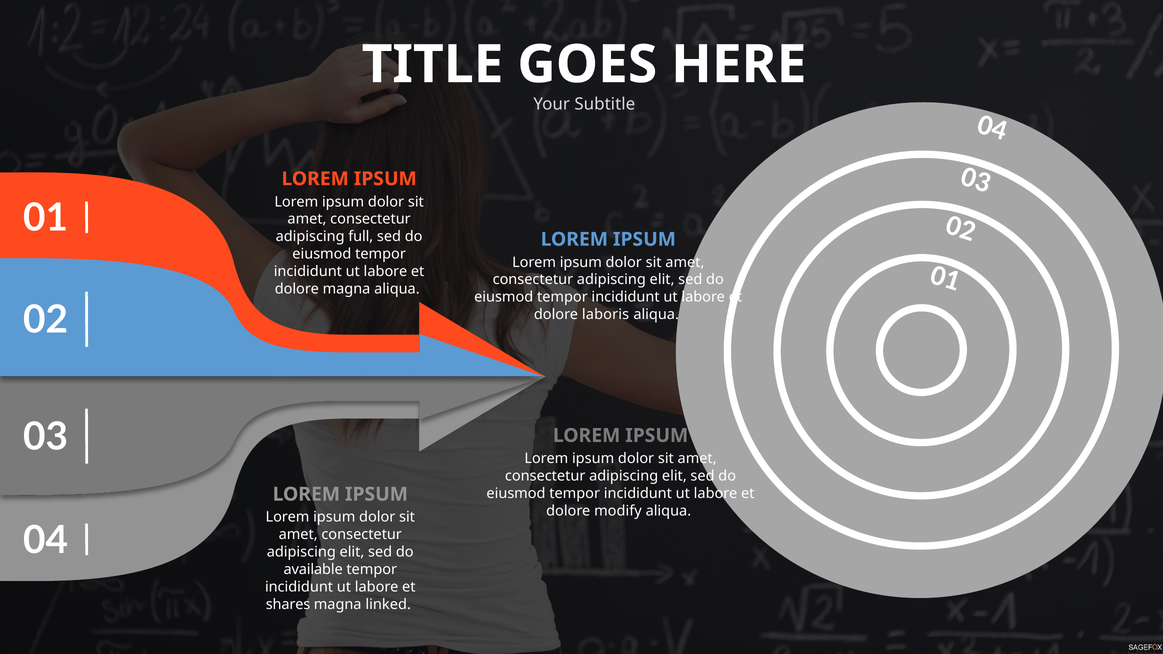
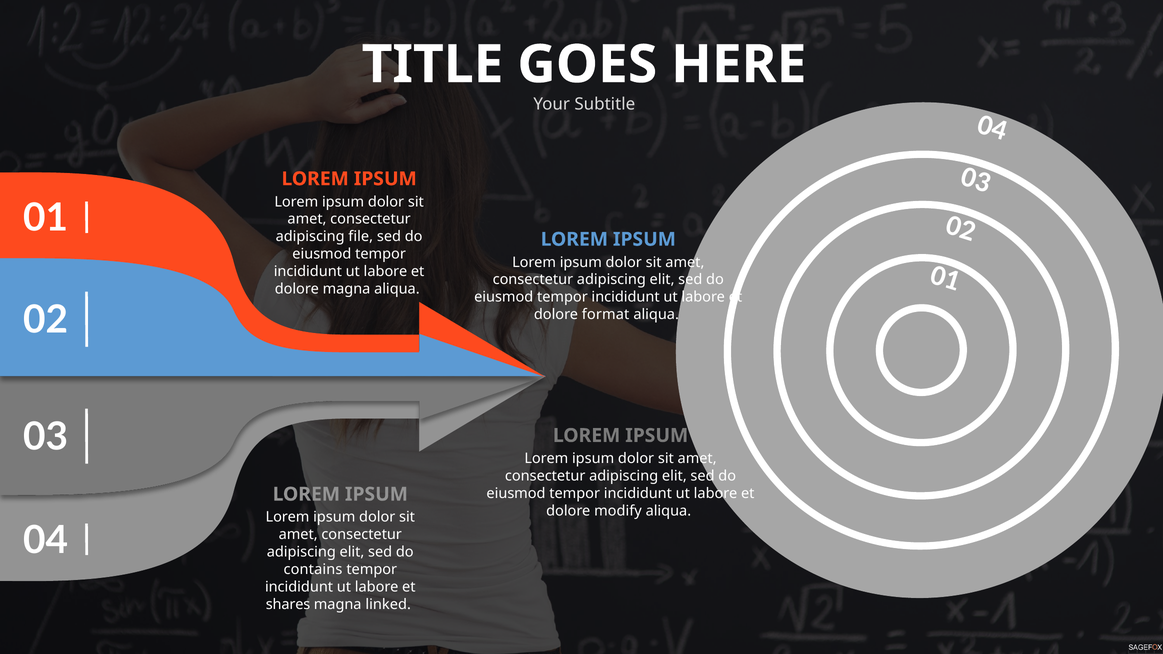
full: full -> file
laboris: laboris -> format
available: available -> contains
